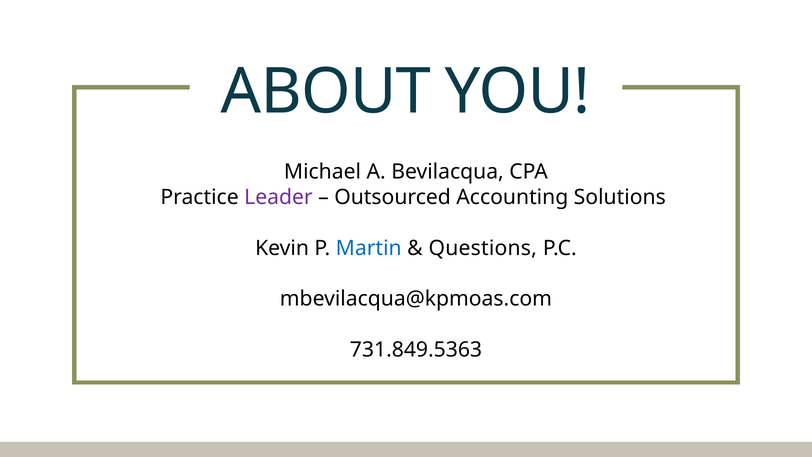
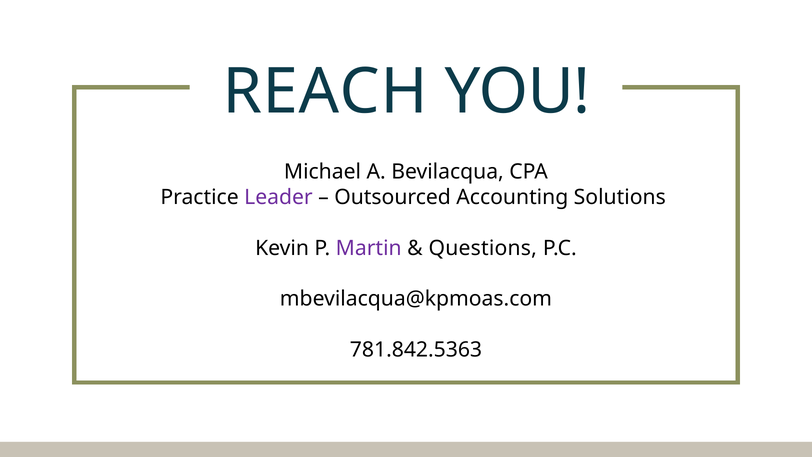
ABOUT: ABOUT -> REACH
Martin colour: blue -> purple
731.849.5363: 731.849.5363 -> 781.842.5363
